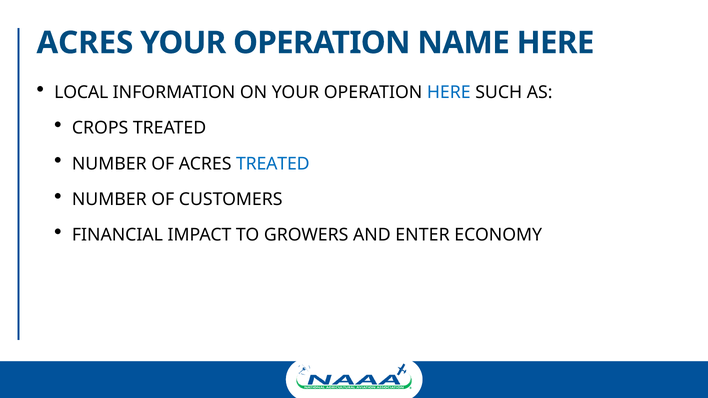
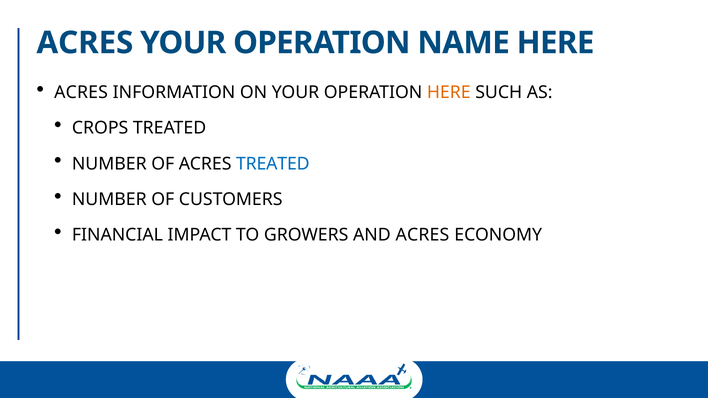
LOCAL at (81, 92): LOCAL -> ACRES
HERE at (449, 92) colour: blue -> orange
AND ENTER: ENTER -> ACRES
